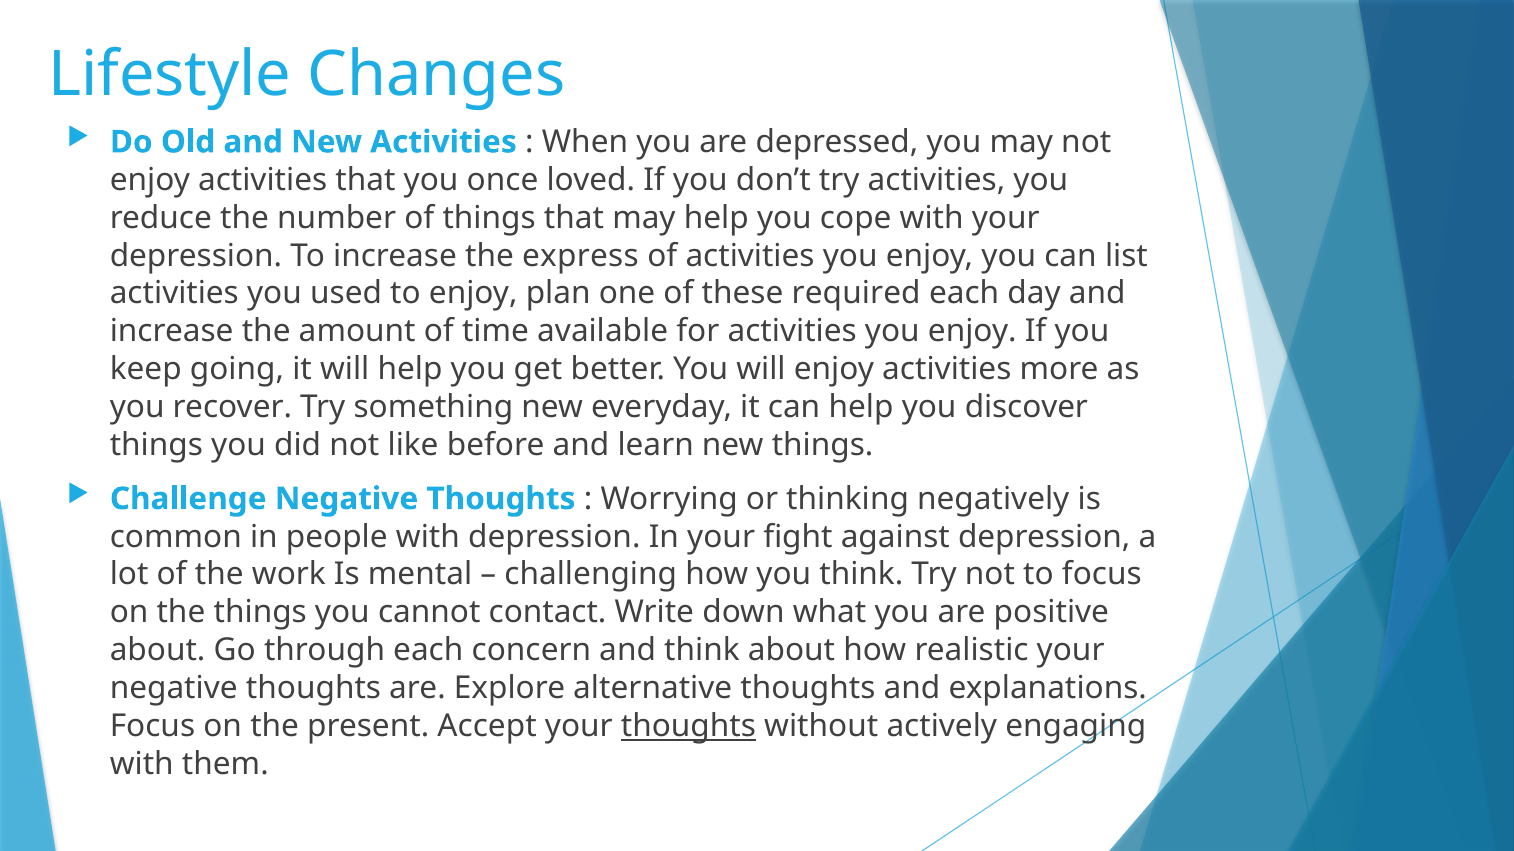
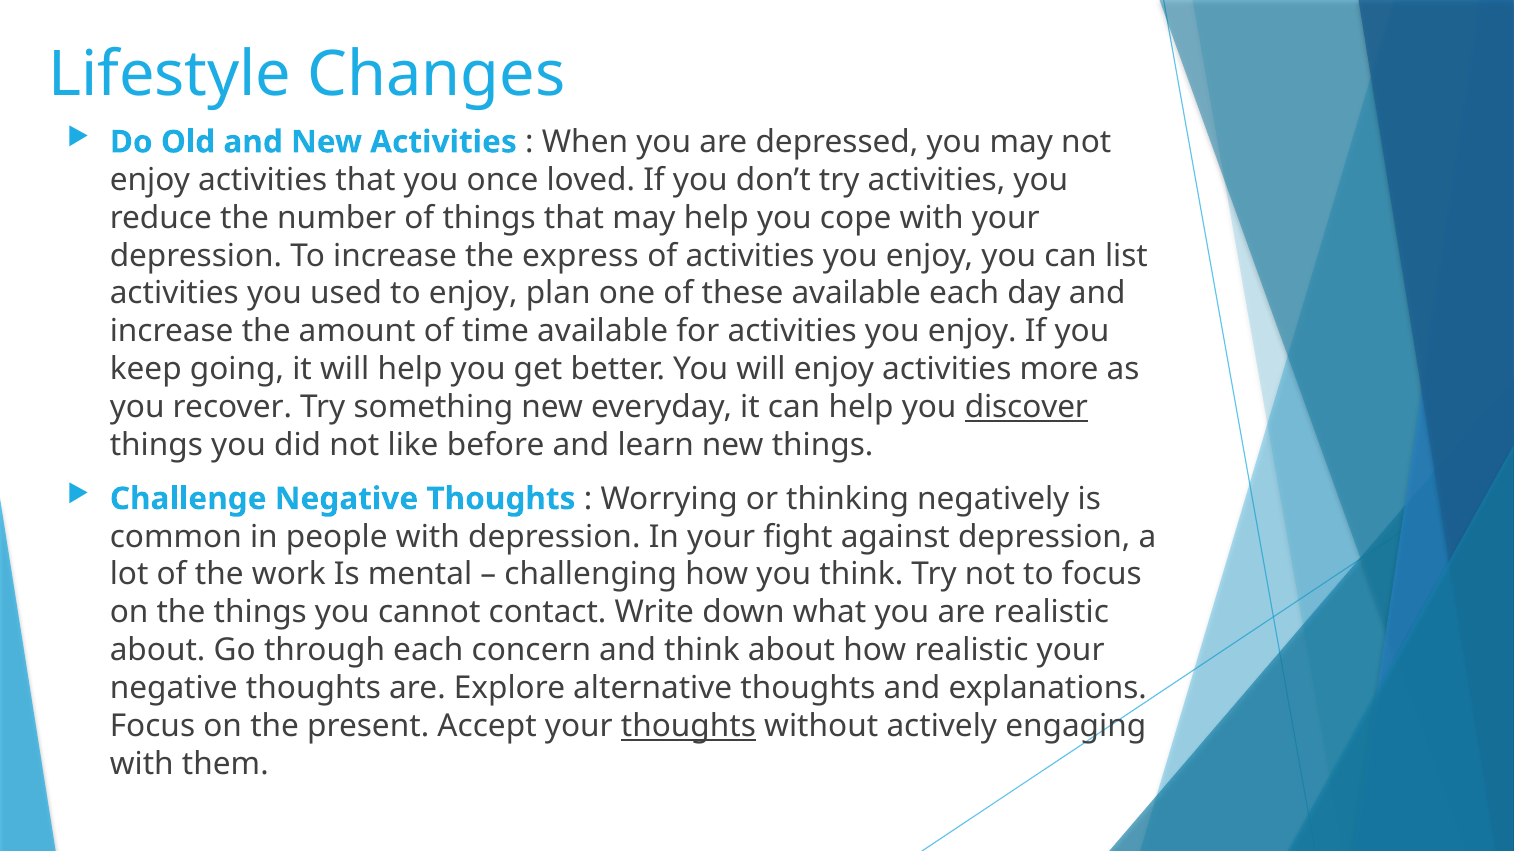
these required: required -> available
discover underline: none -> present
are positive: positive -> realistic
